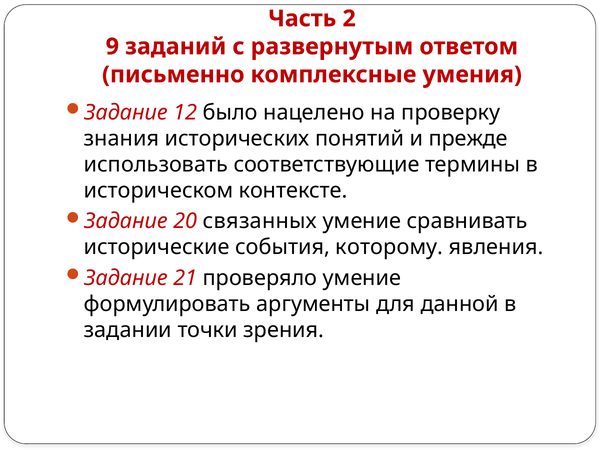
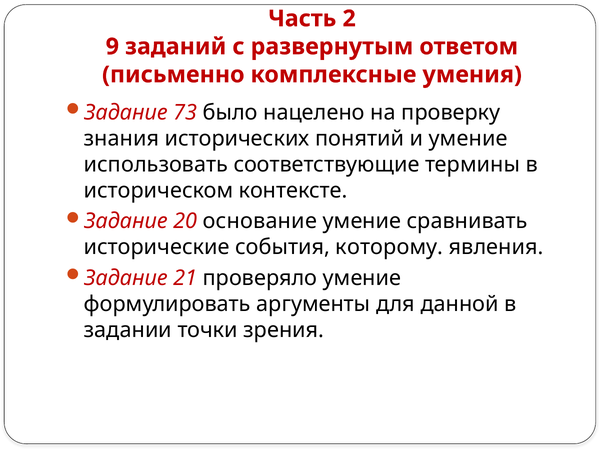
12: 12 -> 73
и прежде: прежде -> умение
связанных: связанных -> основание
